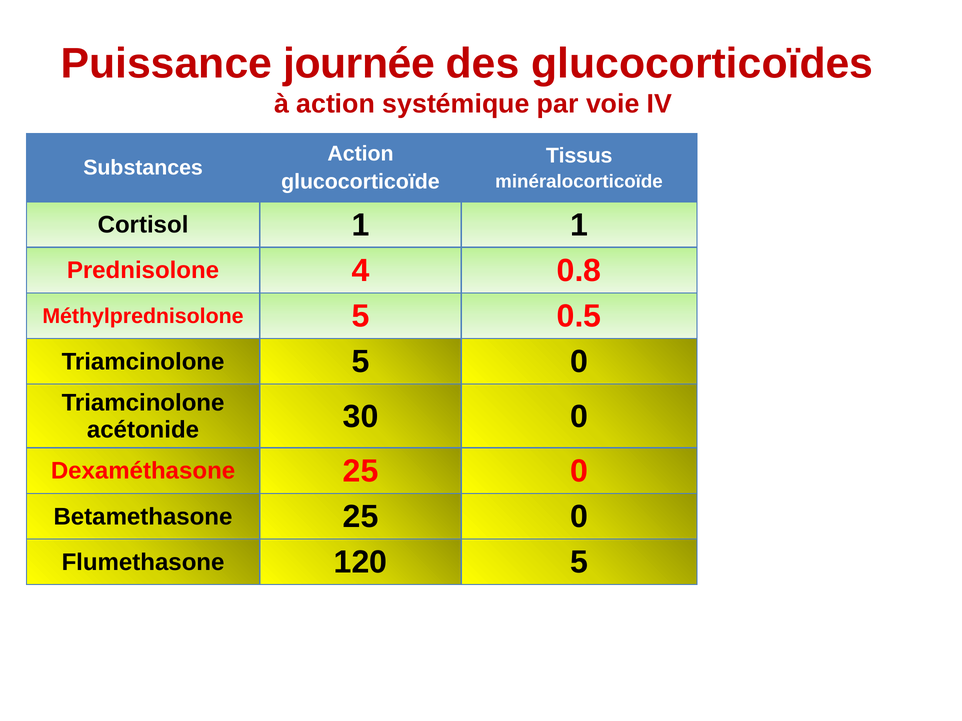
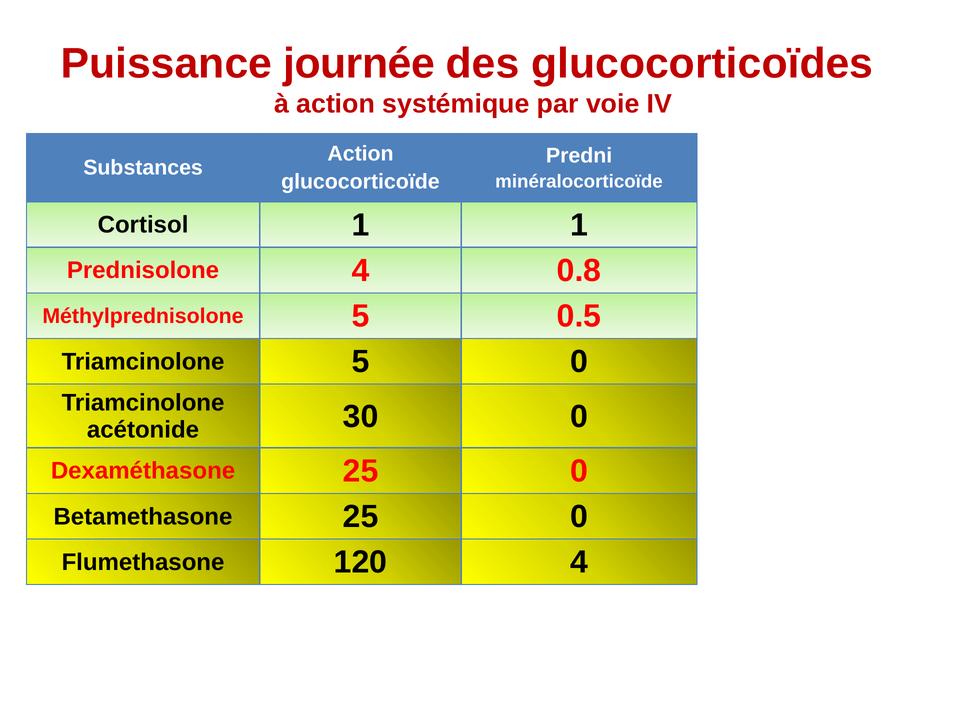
Tissus: Tissus -> Predni
120 5: 5 -> 4
